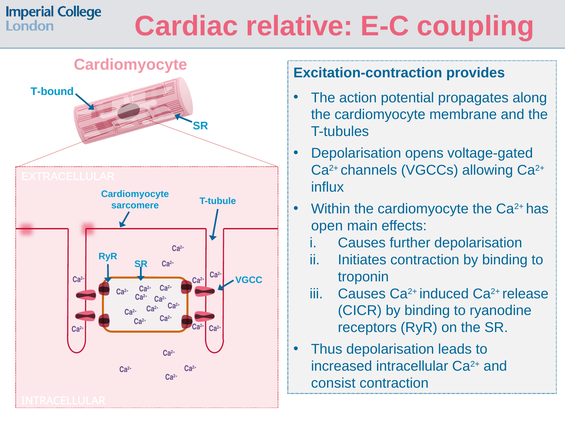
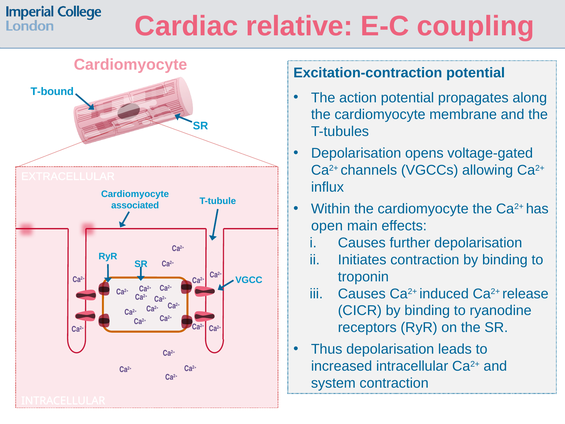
Excitation-contraction provides: provides -> potential
sarcomere: sarcomere -> associated
consist: consist -> system
